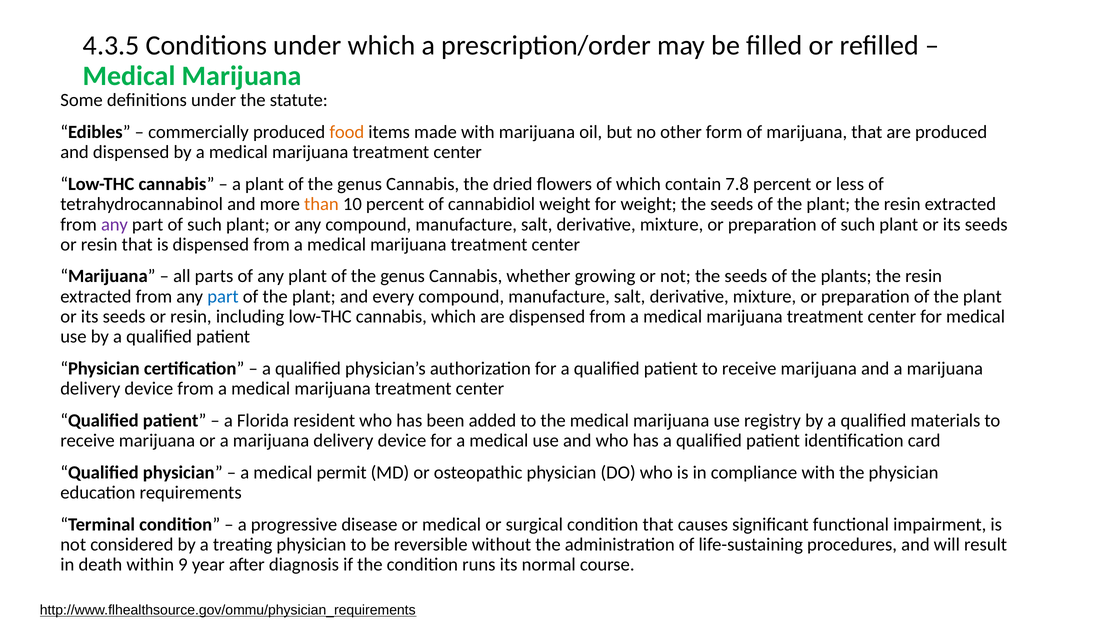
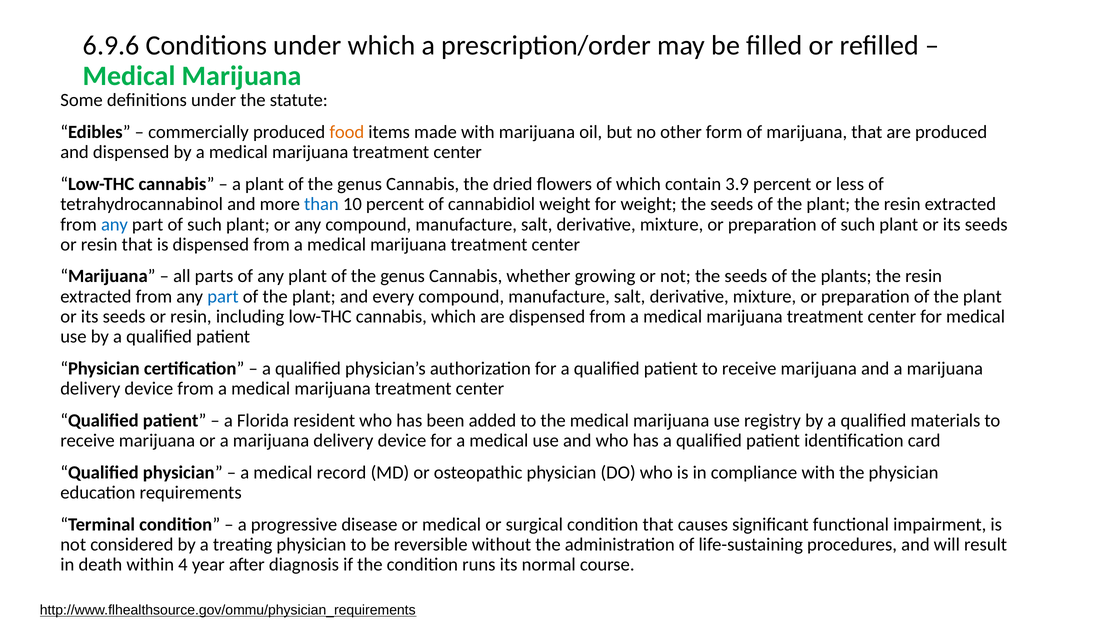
4.3.5: 4.3.5 -> 6.9.6
7.8: 7.8 -> 3.9
than colour: orange -> blue
any at (114, 224) colour: purple -> blue
permit: permit -> record
9: 9 -> 4
